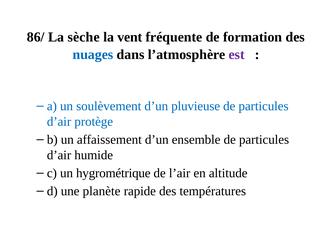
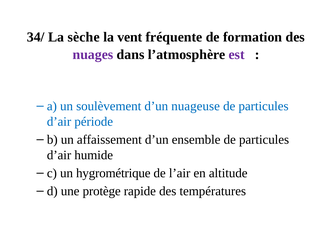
86/: 86/ -> 34/
nuages colour: blue -> purple
pluvieuse: pluvieuse -> nuageuse
protège: protège -> période
planète: planète -> protège
